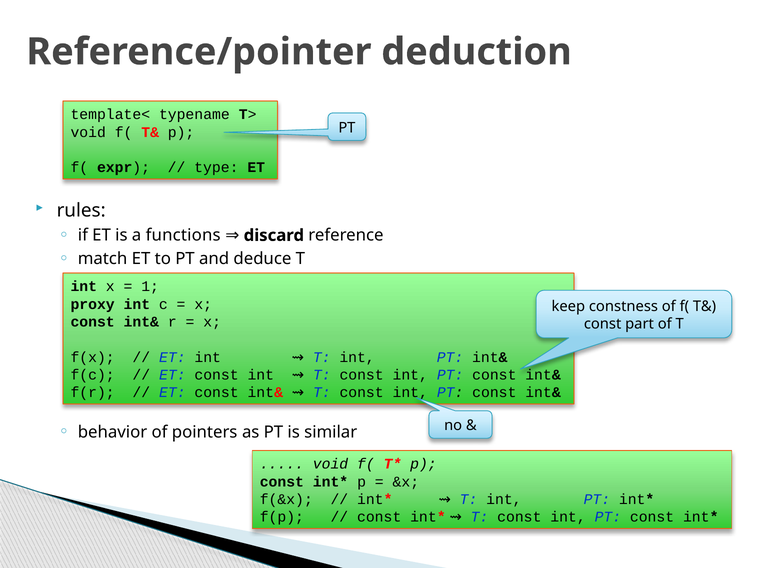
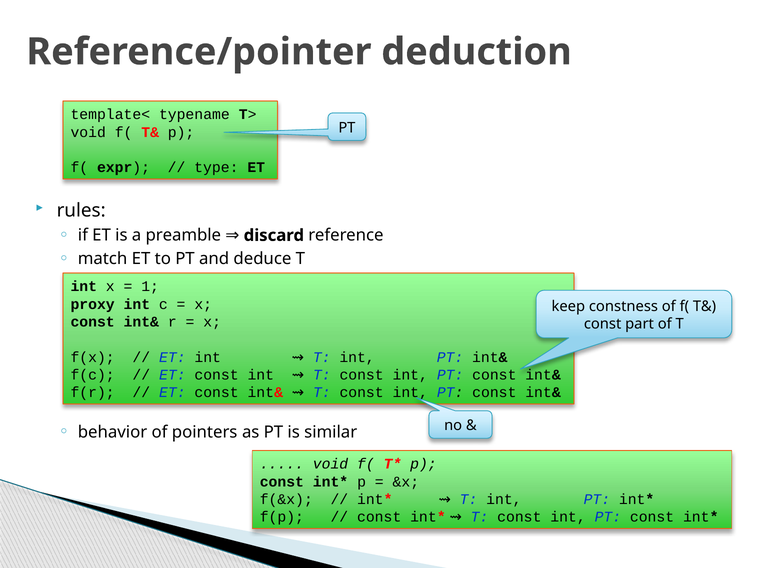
functions: functions -> preamble
